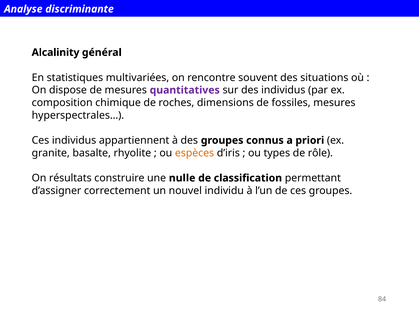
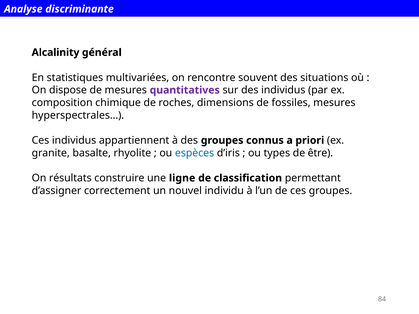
espèces colour: orange -> blue
rôle: rôle -> être
nulle: nulle -> ligne
